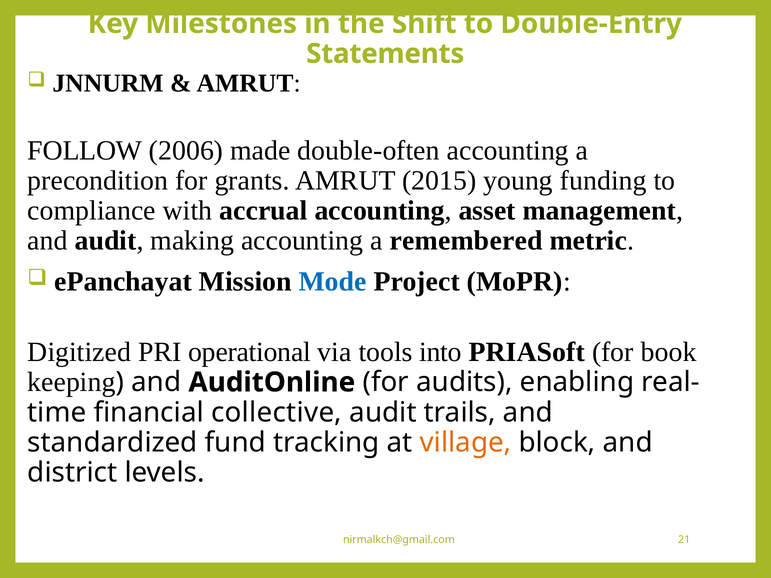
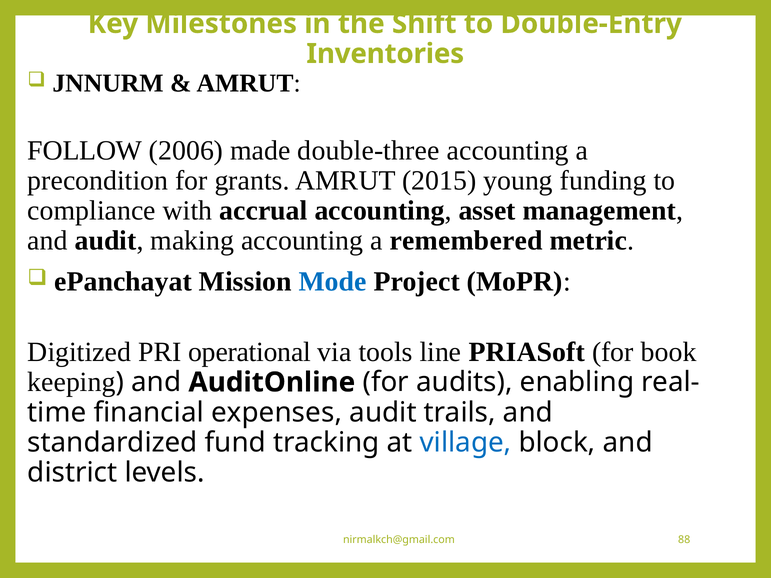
Statements: Statements -> Inventories
double-often: double-often -> double-three
into: into -> line
collective: collective -> expenses
village colour: orange -> blue
21: 21 -> 88
